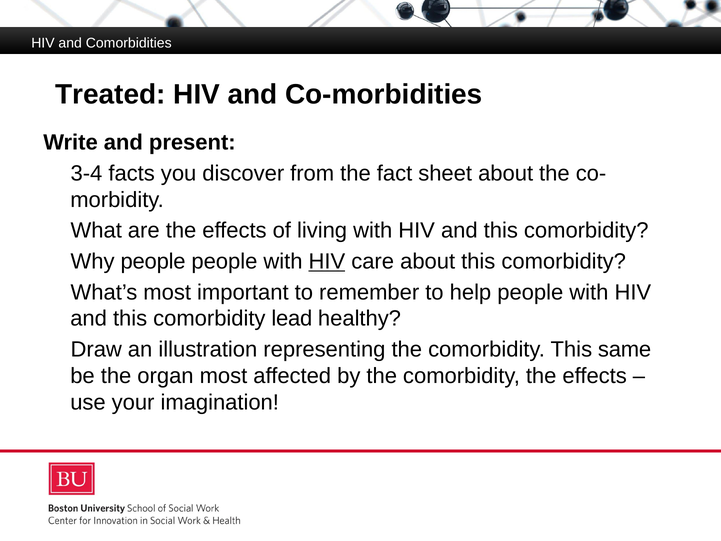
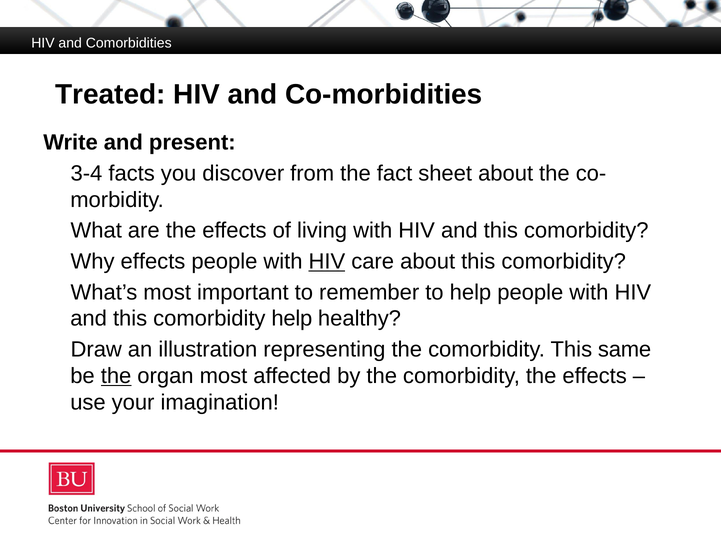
people at (153, 261): people -> effects
comorbidity lead: lead -> help
the at (116, 376) underline: none -> present
